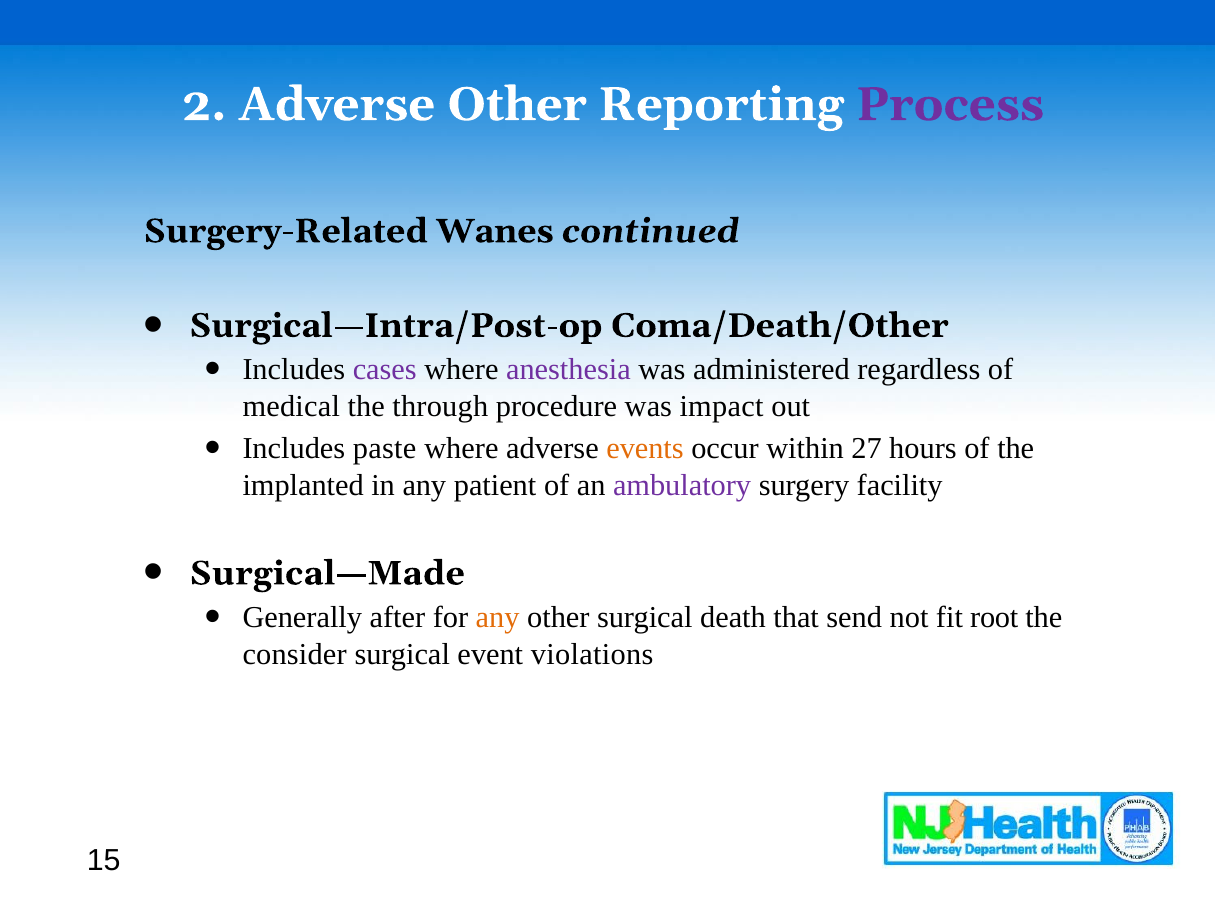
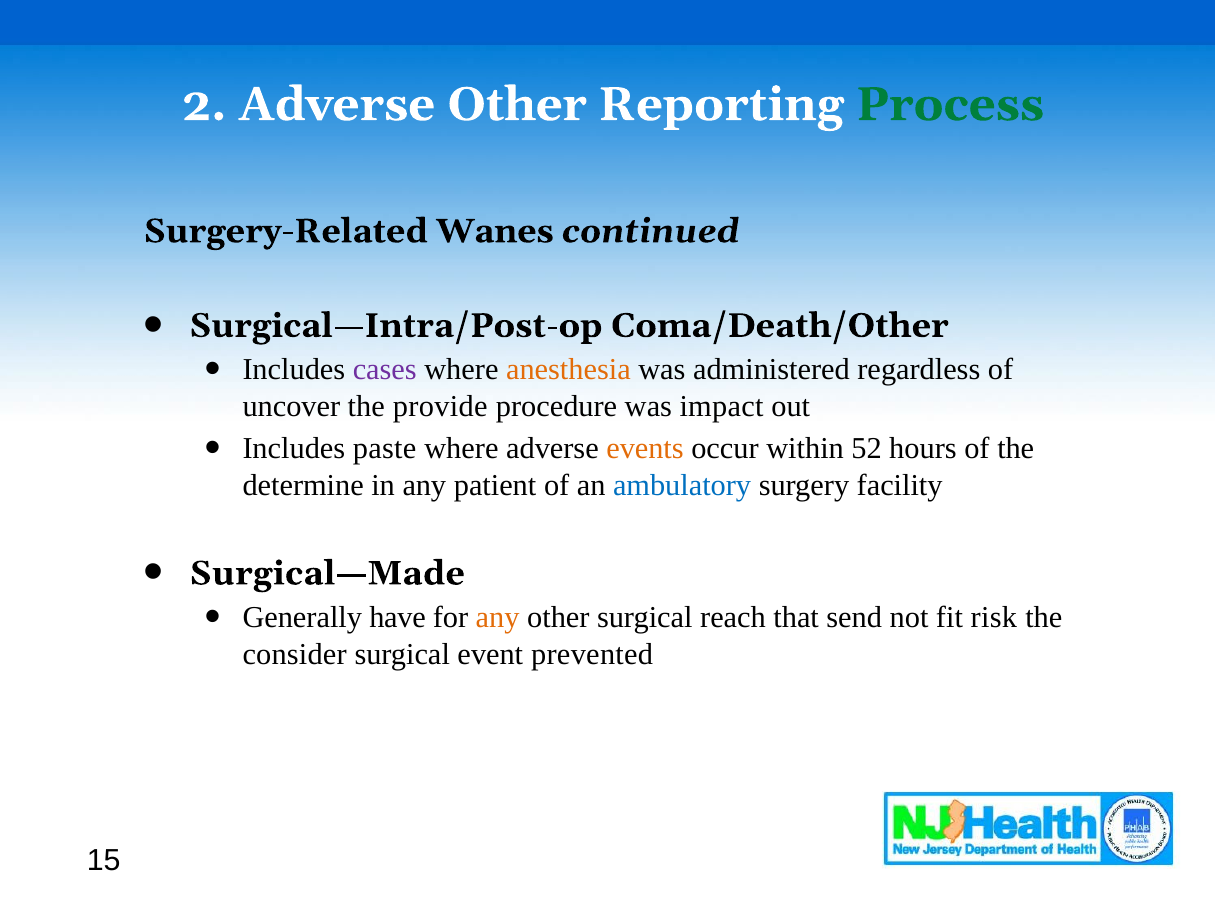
Process colour: purple -> green
anesthesia colour: purple -> orange
medical: medical -> uncover
through: through -> provide
27: 27 -> 52
implanted: implanted -> determine
ambulatory colour: purple -> blue
after: after -> have
death: death -> reach
root: root -> risk
violations: violations -> prevented
